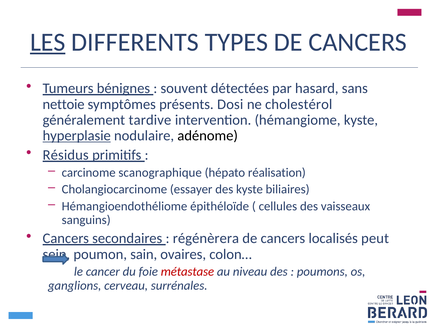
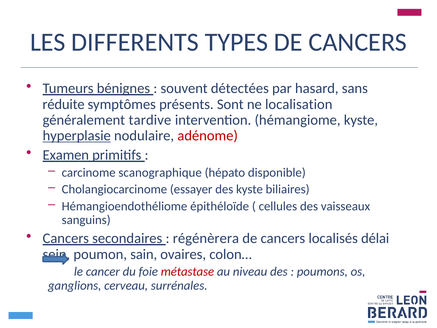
LES underline: present -> none
nettoie: nettoie -> réduite
Dosi: Dosi -> Sont
cholestérol: cholestérol -> localisation
adénome colour: black -> red
Résidus: Résidus -> Examen
réalisation: réalisation -> disponible
peut: peut -> délai
